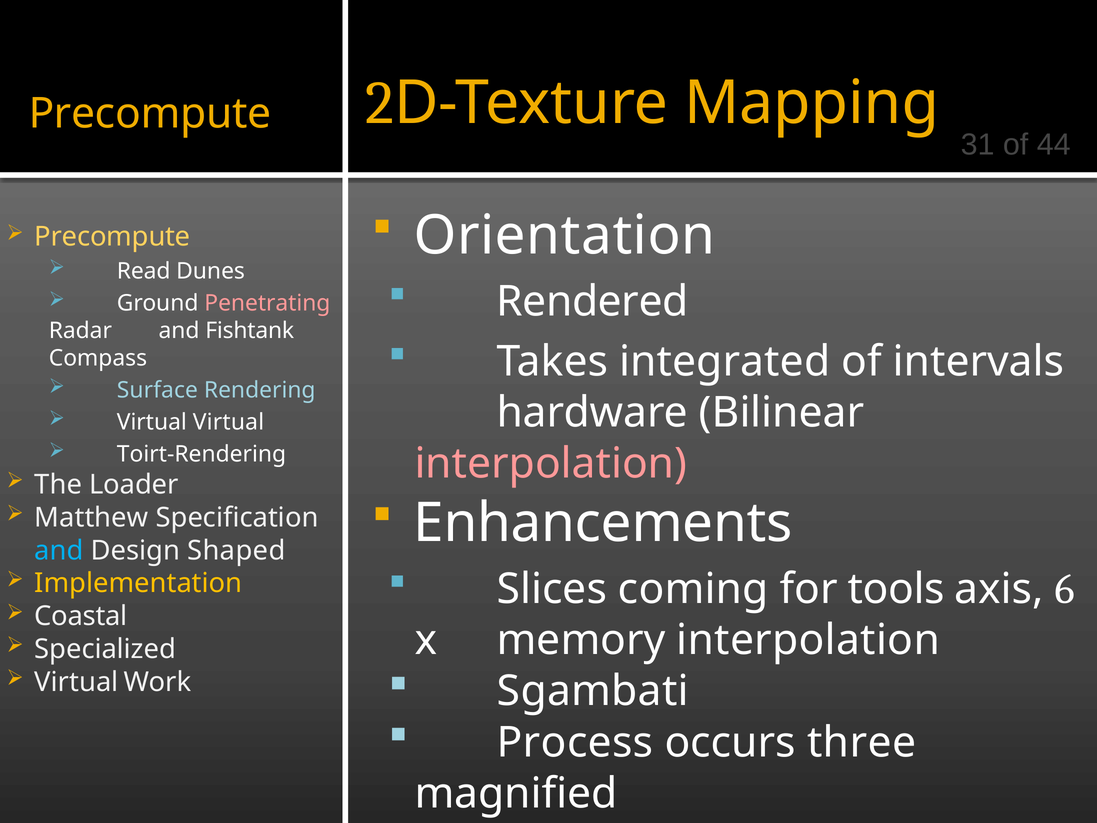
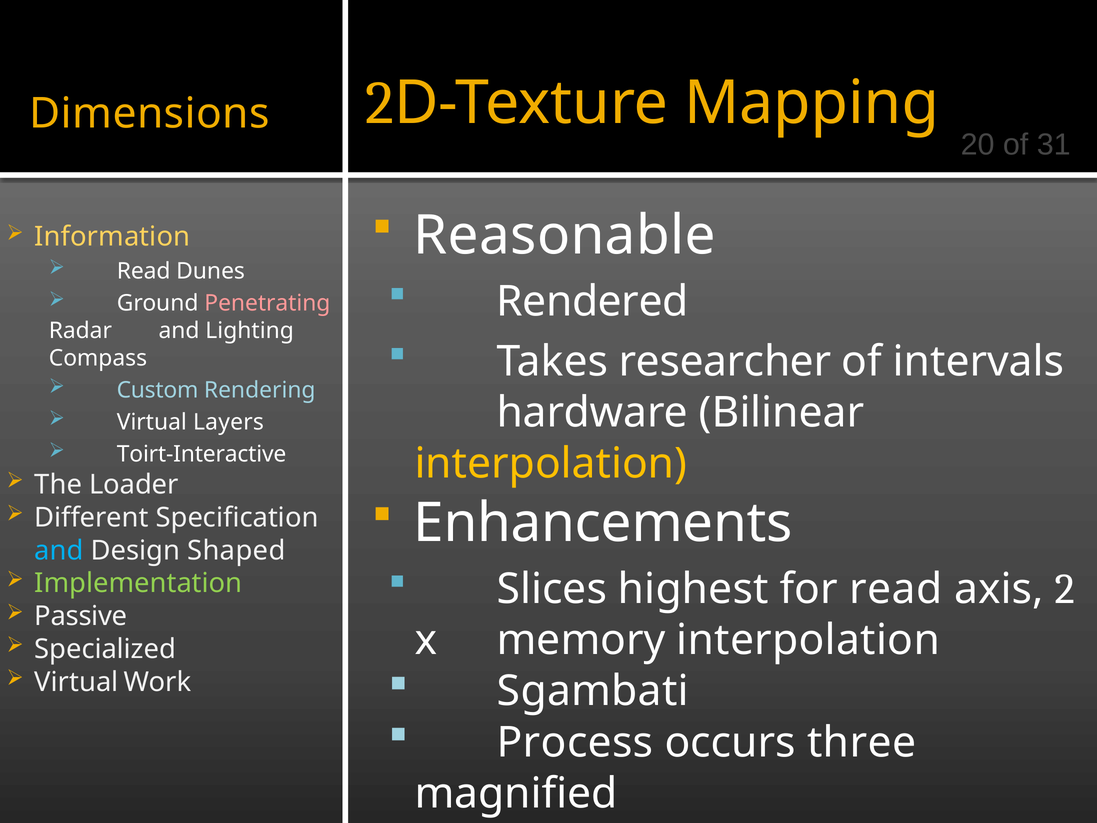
31: 31 -> 20
44: 44 -> 31
Precompute at (150, 113): Precompute -> Dimensions
Orientation: Orientation -> Reasonable
Precompute at (112, 237): Precompute -> Information
Fishtank: Fishtank -> Lighting
integrated: integrated -> researcher
Surface: Surface -> Custom
Virtual Virtual: Virtual -> Layers
Toirt-Rendering: Toirt-Rendering -> Toirt-Interactive
interpolation at (551, 464) colour: pink -> yellow
Matthew: Matthew -> Different
coming: coming -> highest
for tools: tools -> read
axis 6: 6 -> 2
Implementation colour: yellow -> light green
Coastal: Coastal -> Passive
